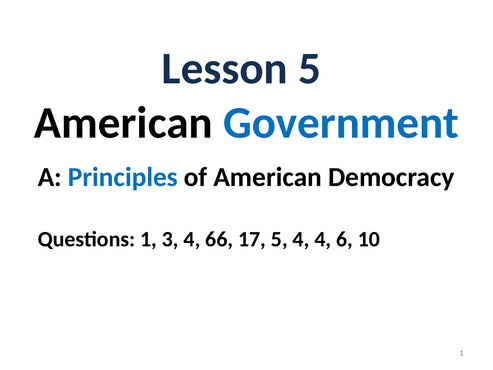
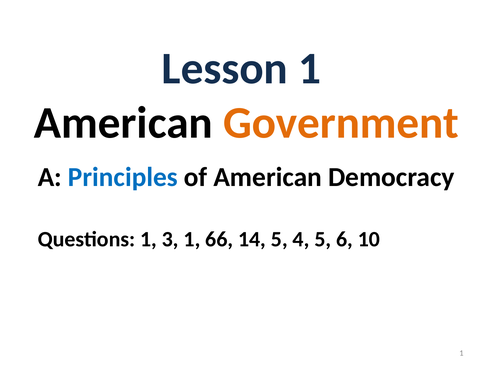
Lesson 5: 5 -> 1
Government colour: blue -> orange
3 4: 4 -> 1
17: 17 -> 14
4 4: 4 -> 5
